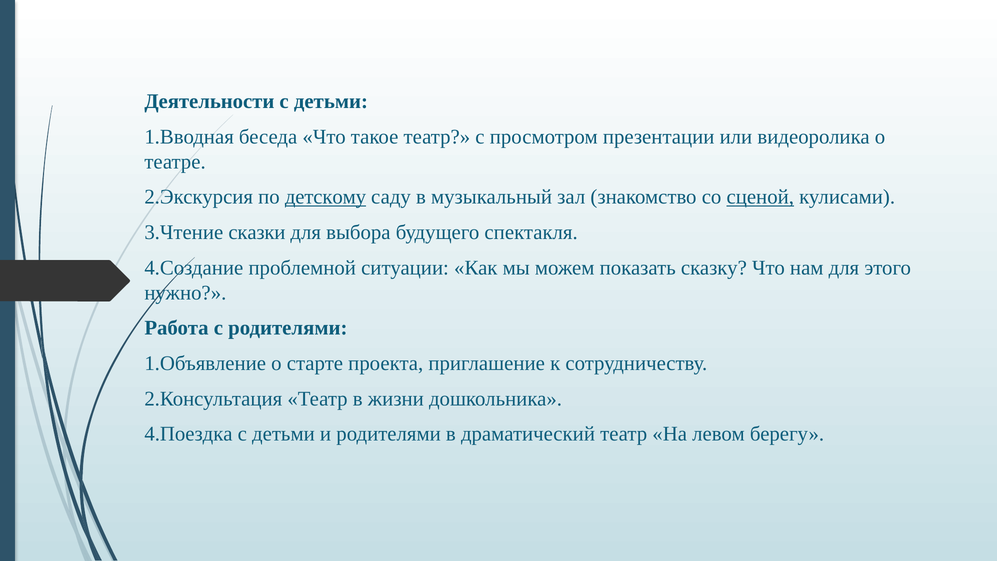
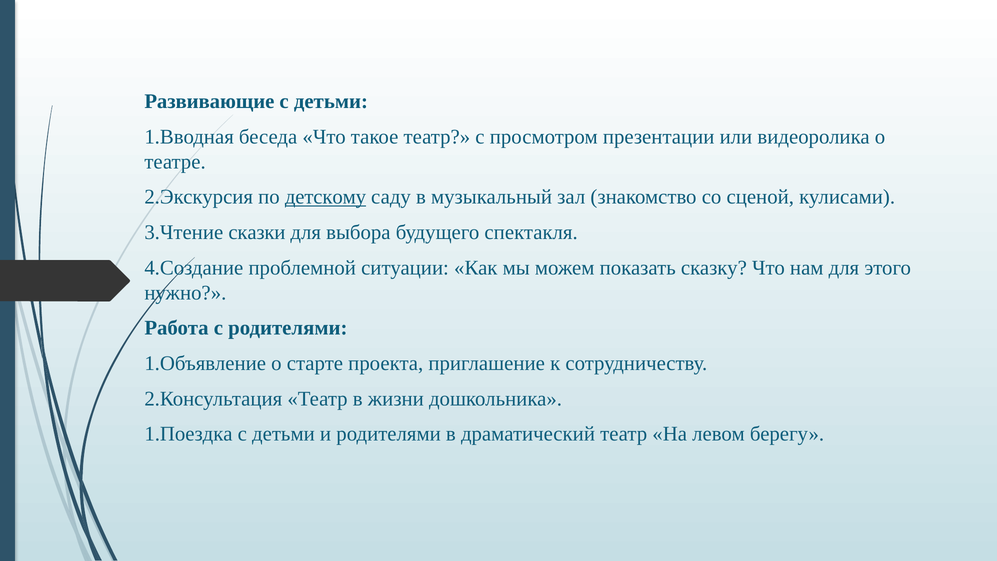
Деятельности: Деятельности -> Развивающие
сценой underline: present -> none
4.Поездка: 4.Поездка -> 1.Поездка
